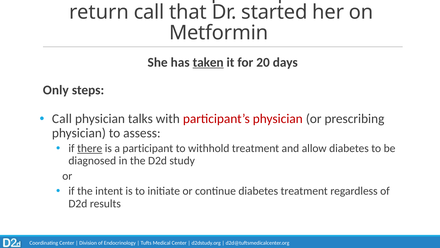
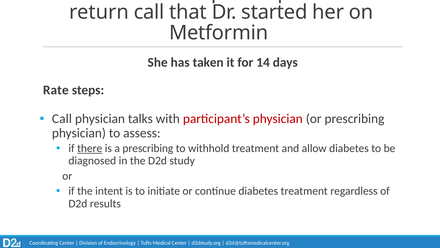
taken underline: present -> none
20: 20 -> 14
Only: Only -> Rate
a participant: participant -> prescribing
